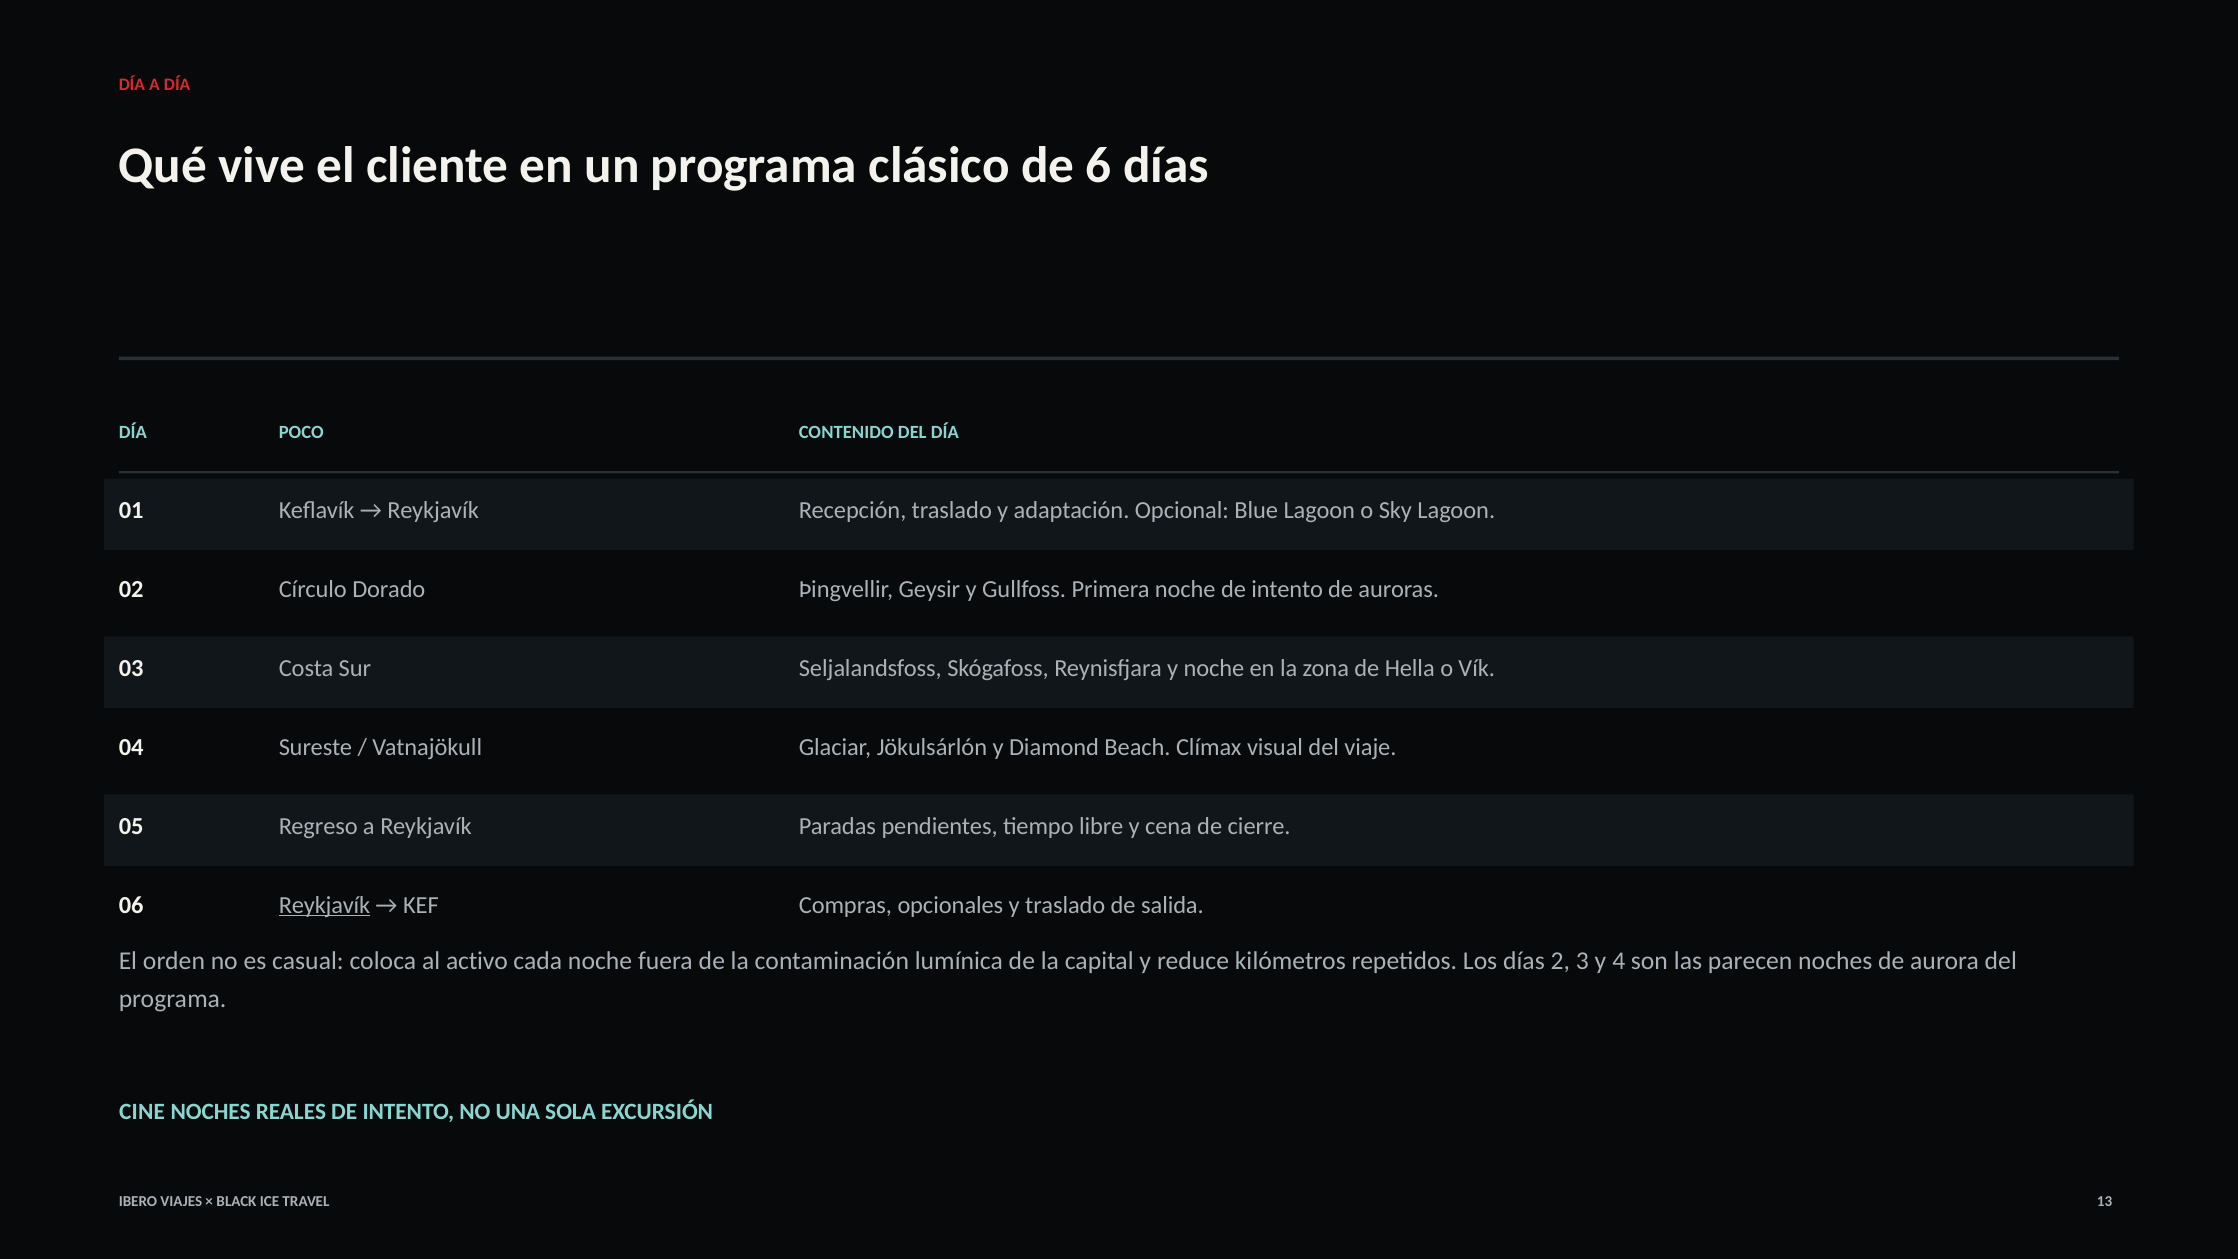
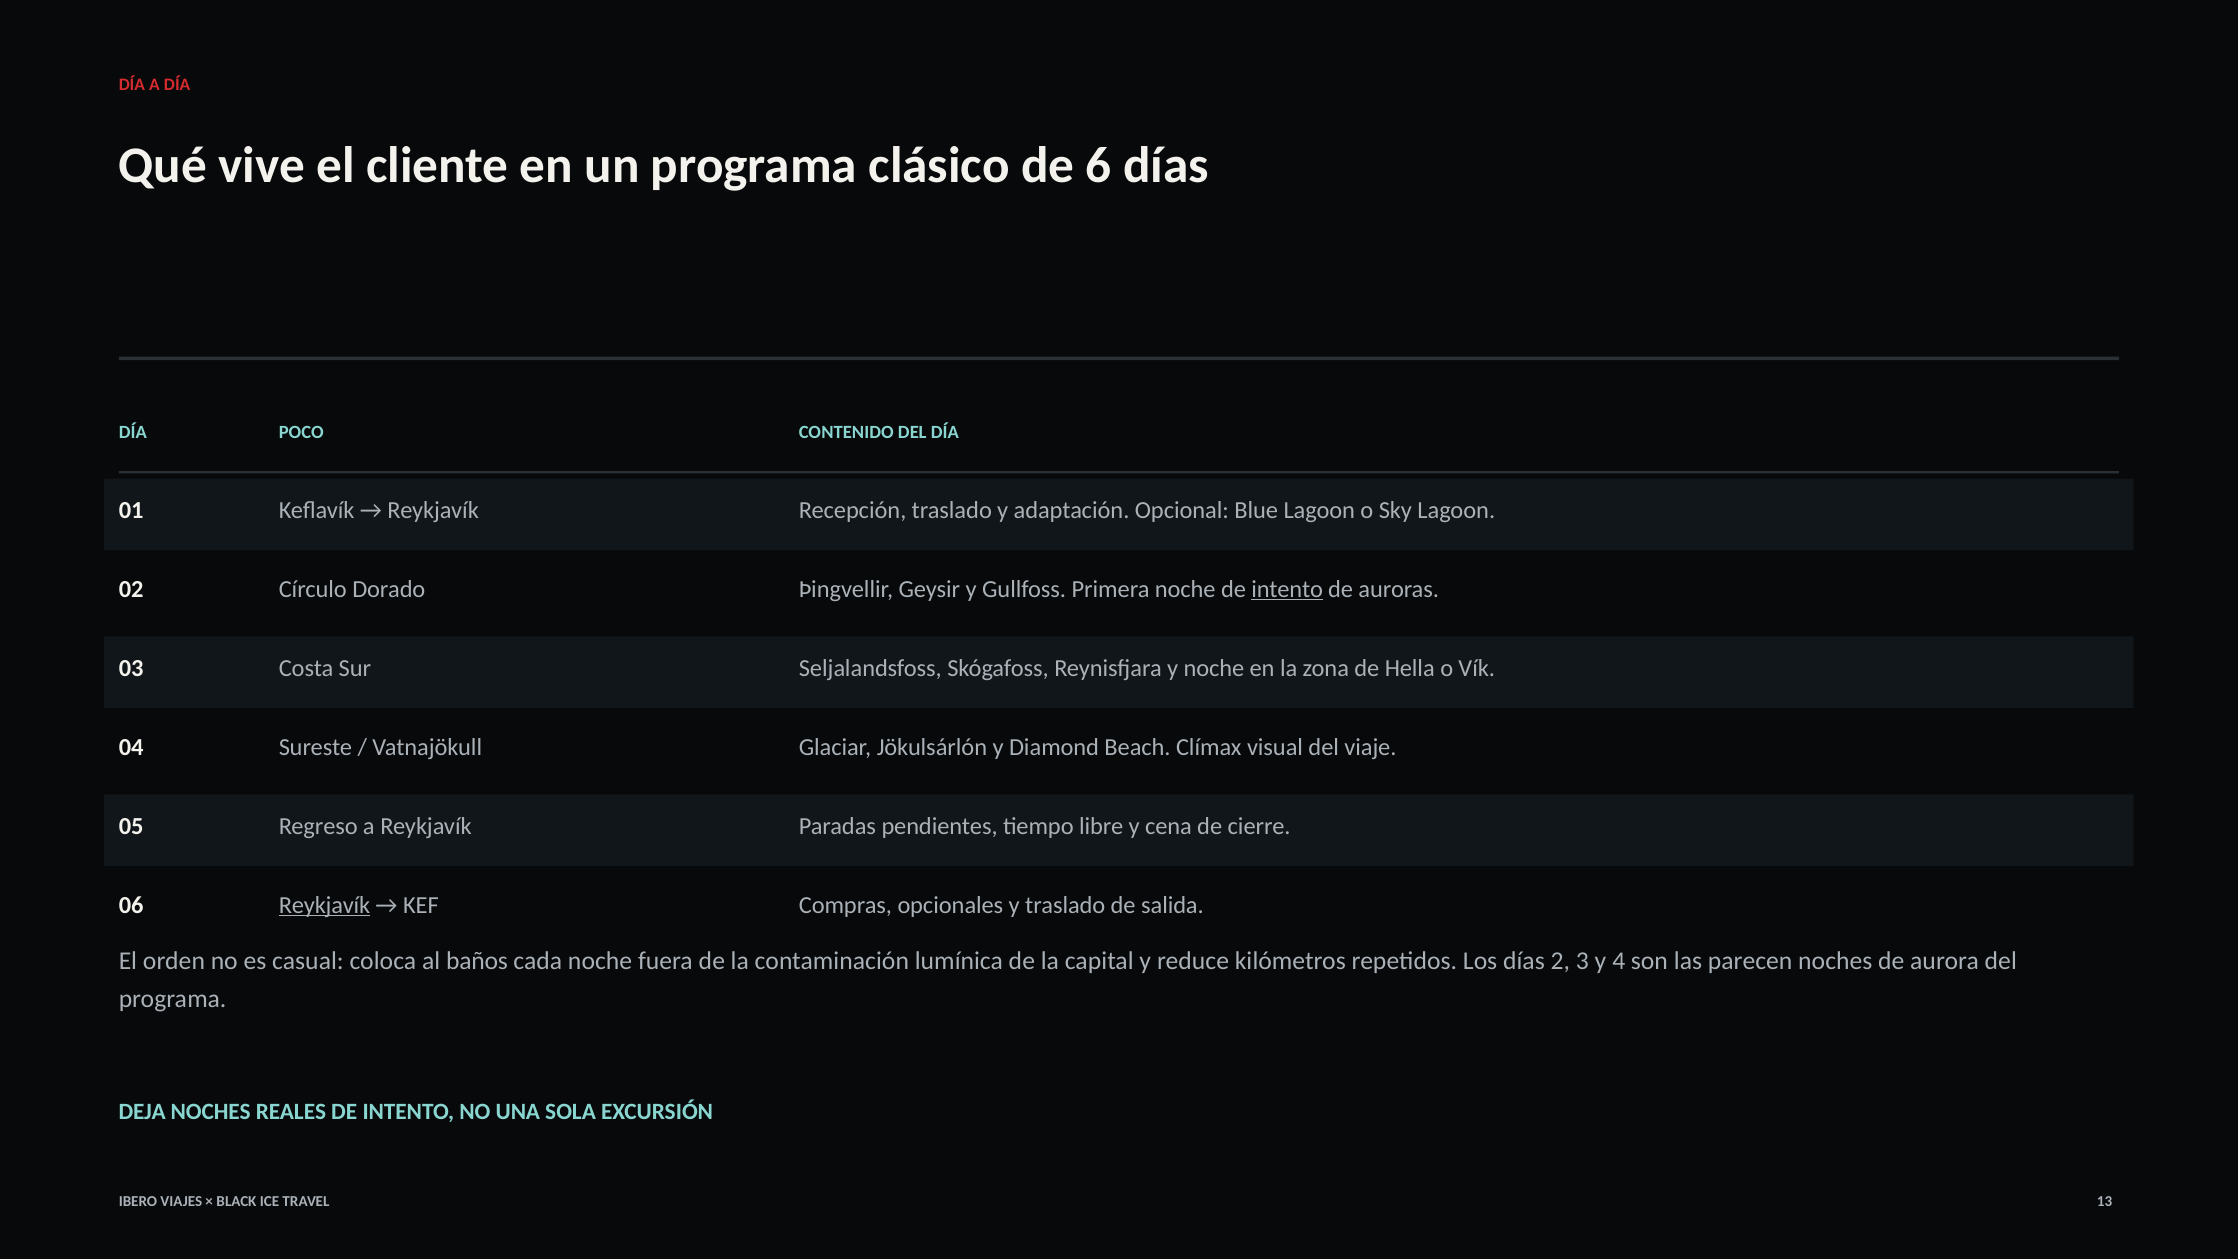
intento at (1287, 589) underline: none -> present
activo: activo -> baños
CINE: CINE -> DEJA
